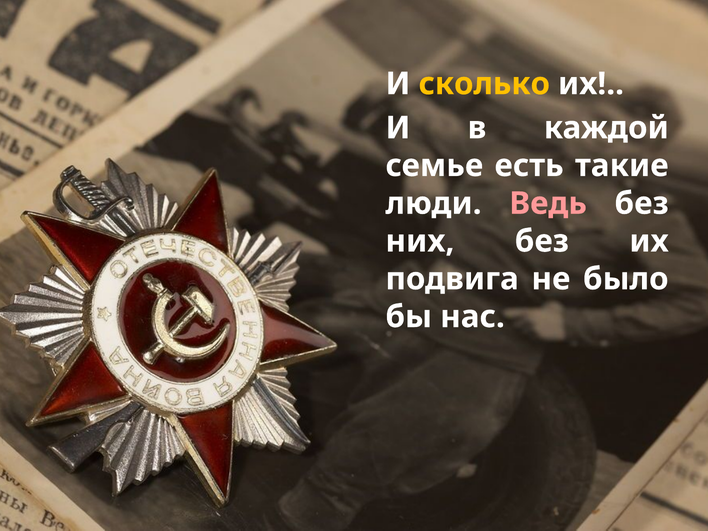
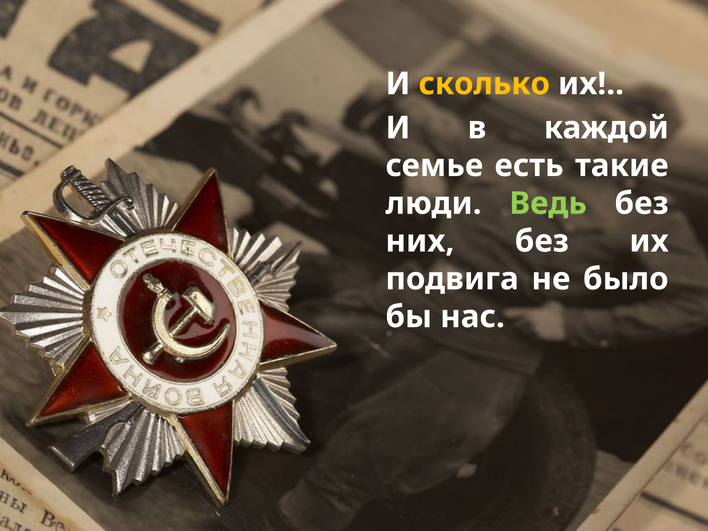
Ведь colour: pink -> light green
